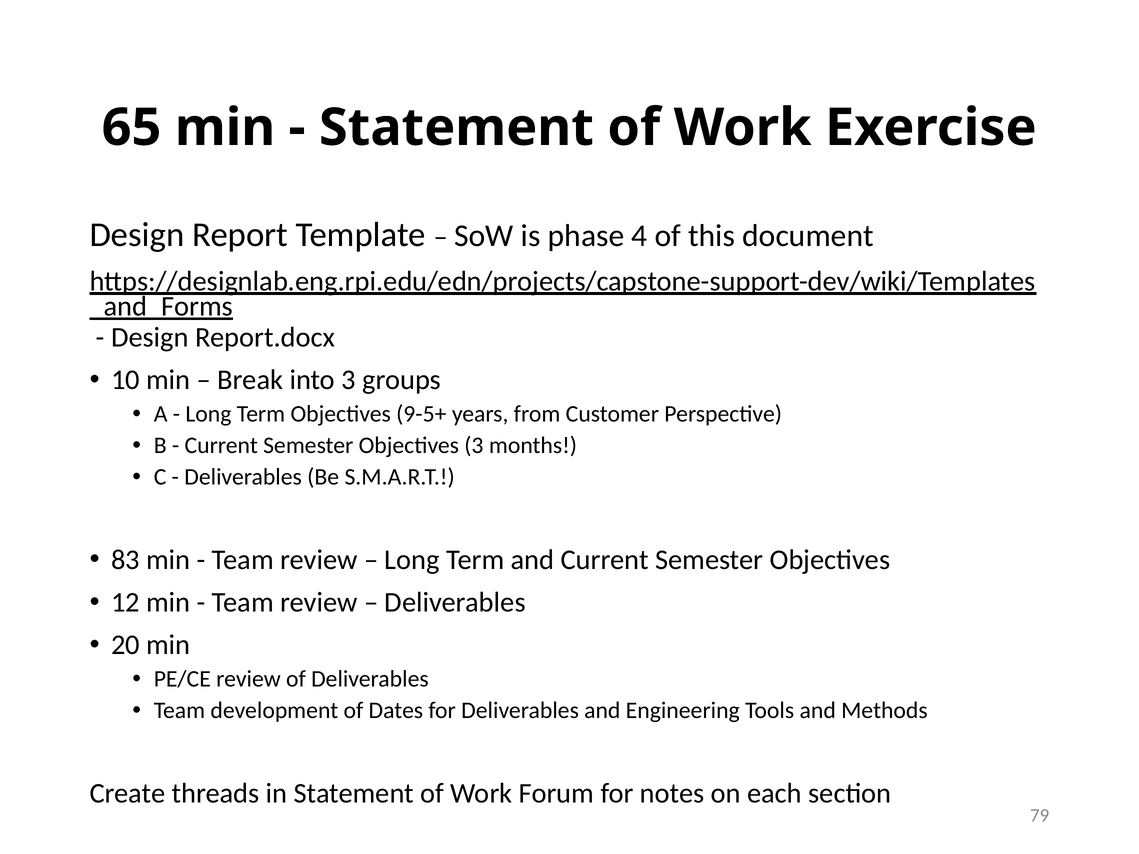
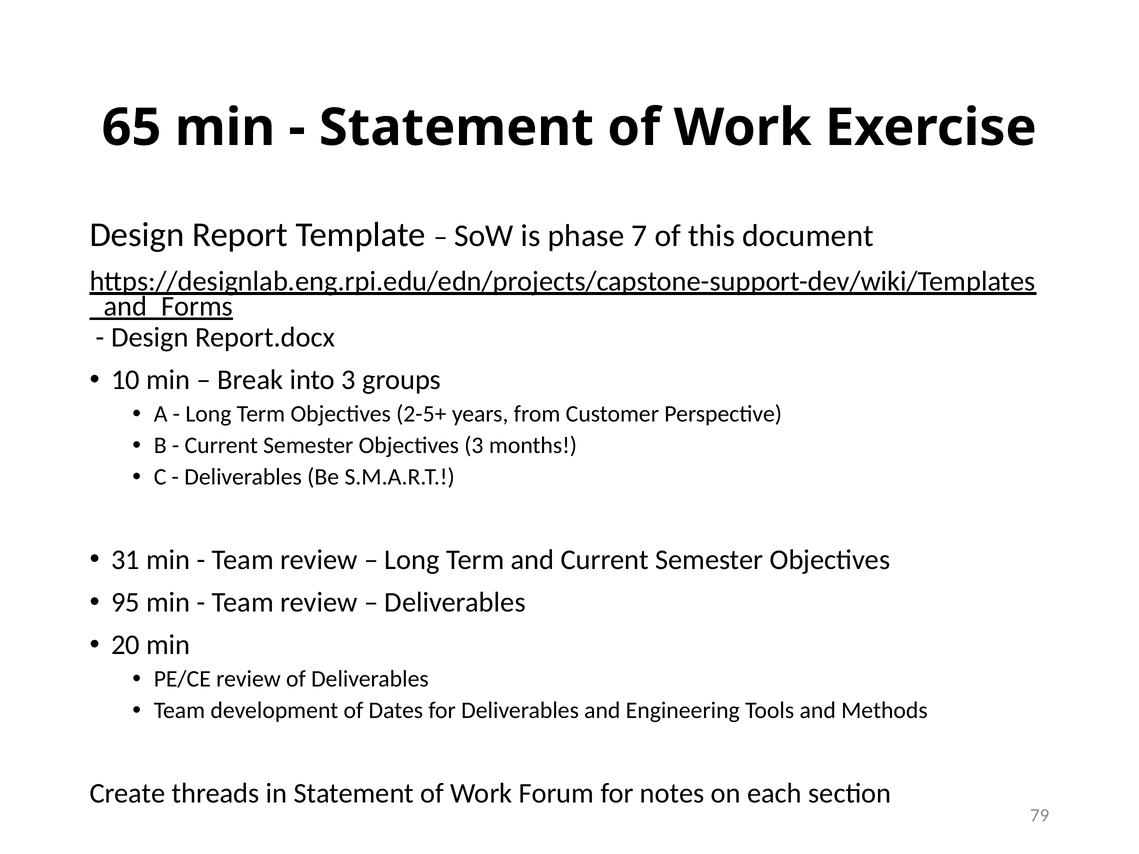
4: 4 -> 7
9-5+: 9-5+ -> 2-5+
83: 83 -> 31
12: 12 -> 95
